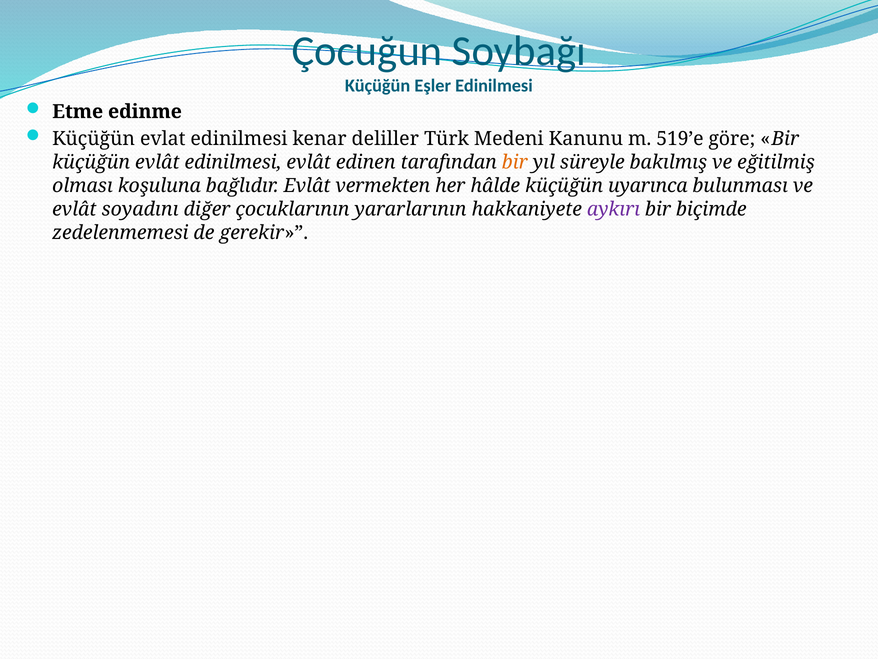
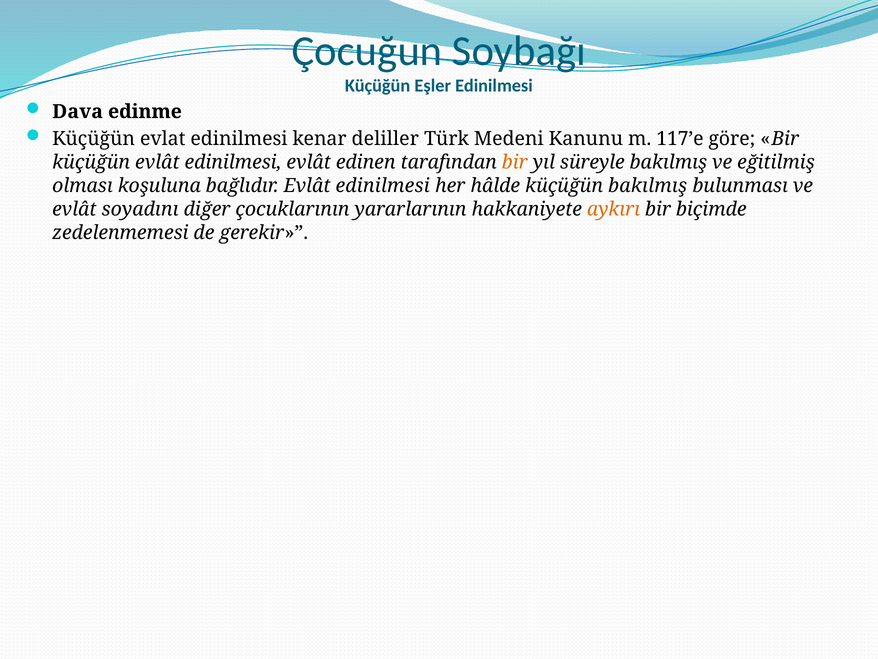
Etme: Etme -> Dava
519’e: 519’e -> 117’e
bağlıdır Evlât vermekten: vermekten -> edinilmesi
küçüğün uyarınca: uyarınca -> bakılmış
aykırı colour: purple -> orange
